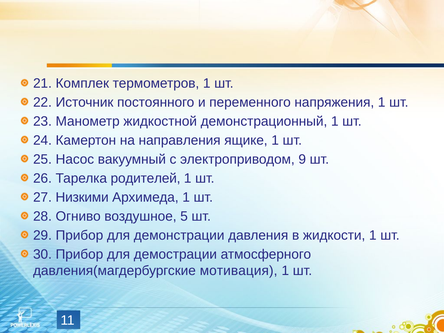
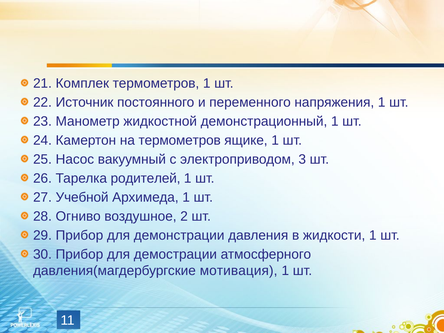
на направления: направления -> термометров
9: 9 -> 3
Низкими: Низкими -> Учебной
5: 5 -> 2
